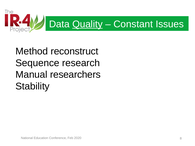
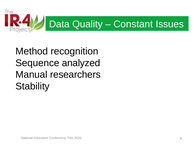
Quality underline: present -> none
reconstruct: reconstruct -> recognition
research: research -> analyzed
